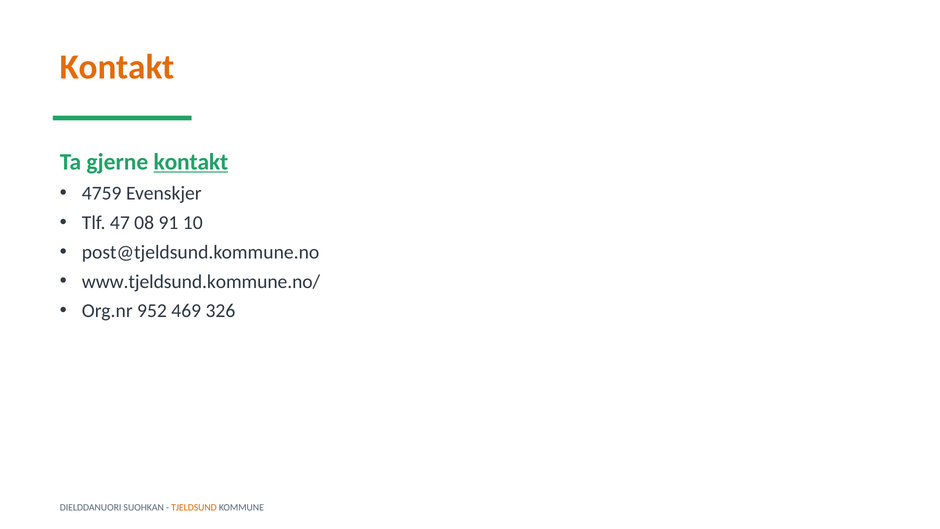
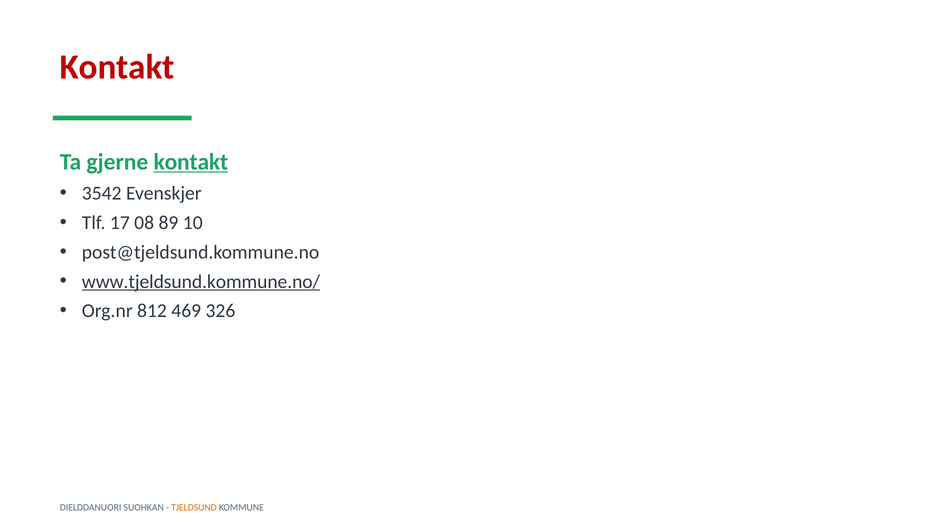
Kontakt at (117, 67) colour: orange -> red
4759: 4759 -> 3542
47: 47 -> 17
91: 91 -> 89
www.tjeldsund.kommune.no/ underline: none -> present
952: 952 -> 812
